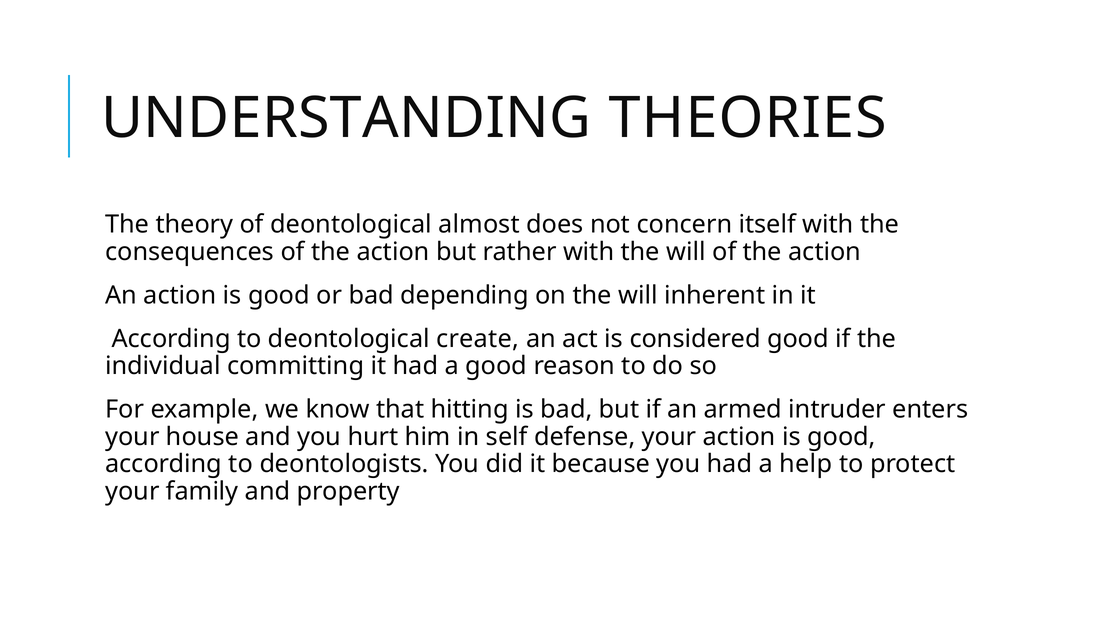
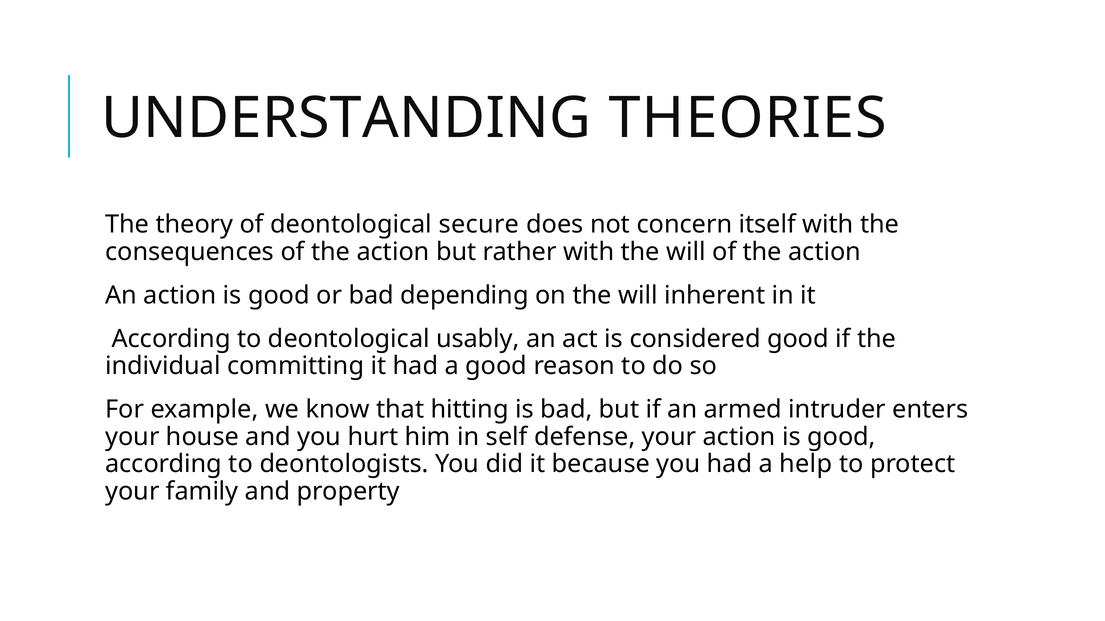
almost: almost -> secure
create: create -> usably
